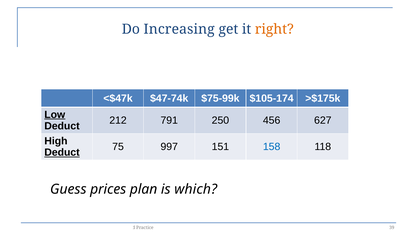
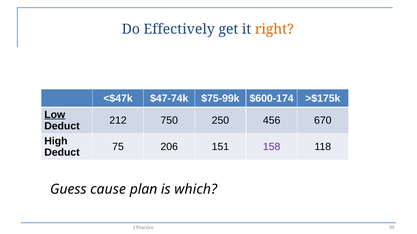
Increasing: Increasing -> Effectively
$105-174: $105-174 -> $600-174
791: 791 -> 750
627: 627 -> 670
997: 997 -> 206
158 colour: blue -> purple
Deduct at (62, 153) underline: present -> none
prices: prices -> cause
